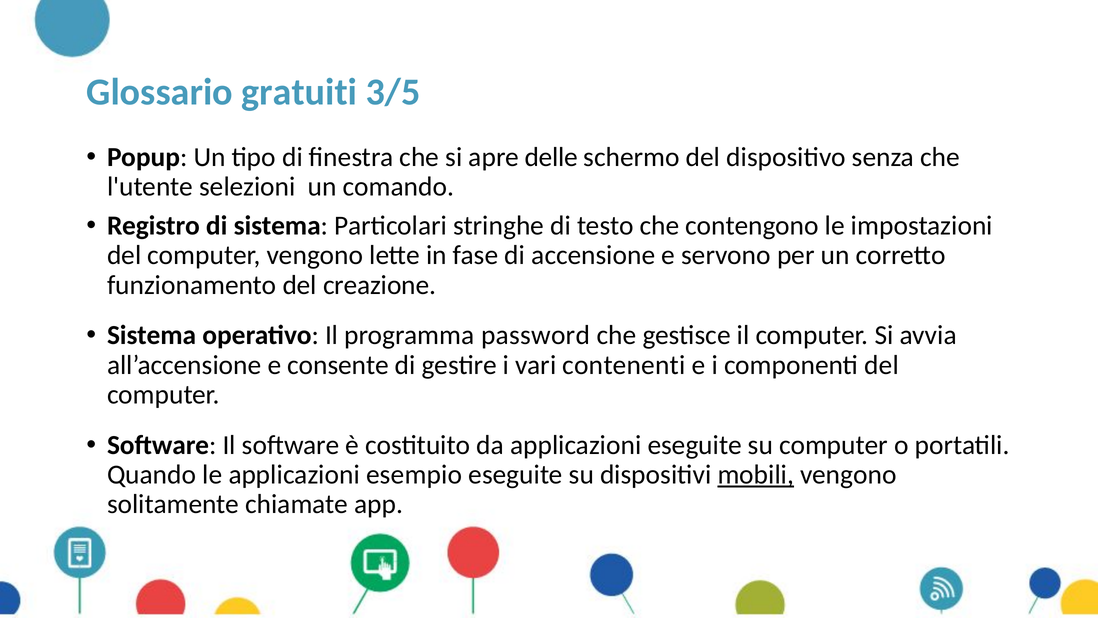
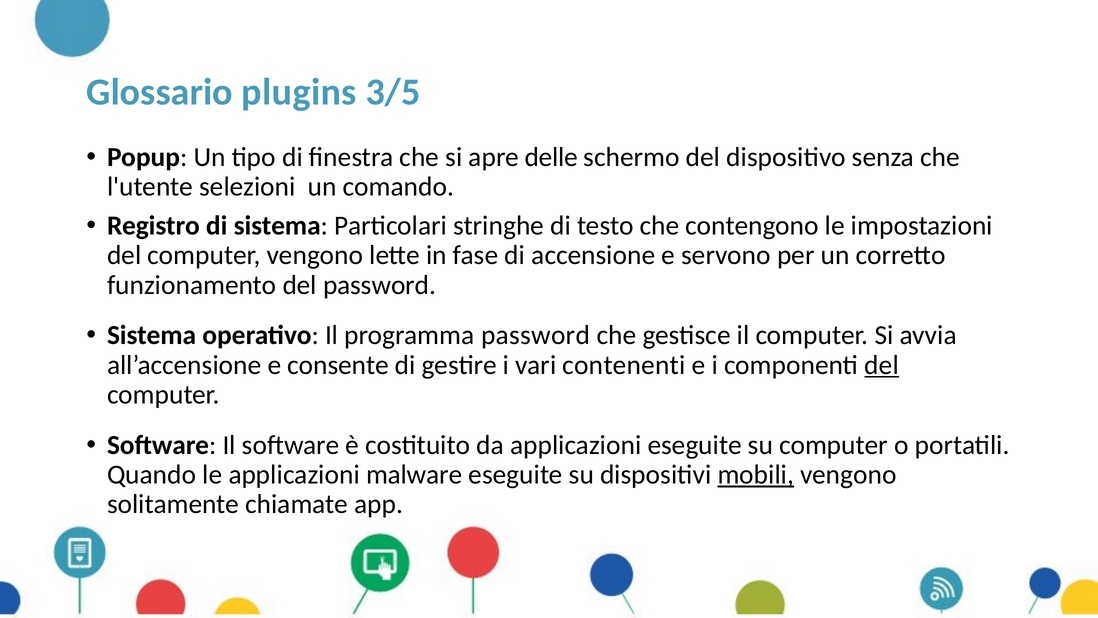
gratuiti: gratuiti -> plugins
del creazione: creazione -> password
del at (882, 365) underline: none -> present
esempio: esempio -> malware
